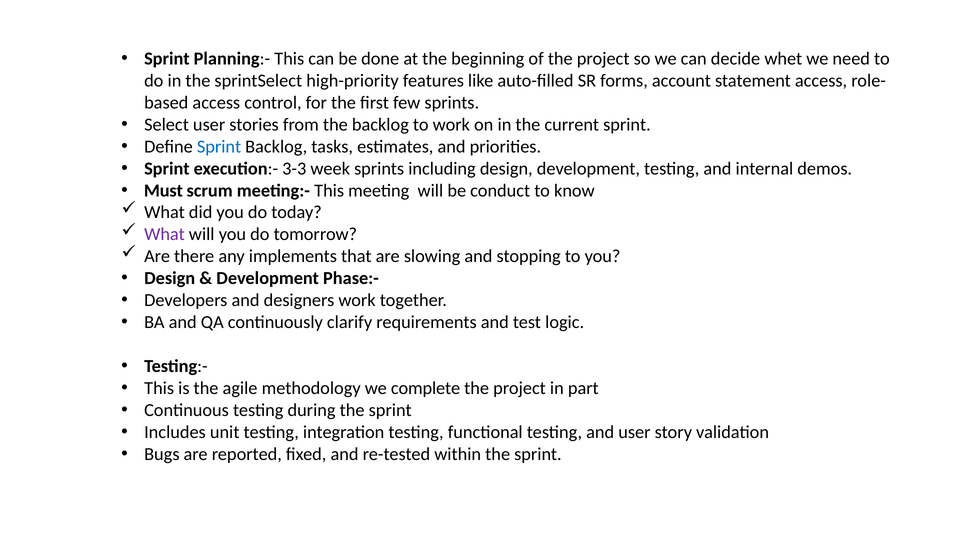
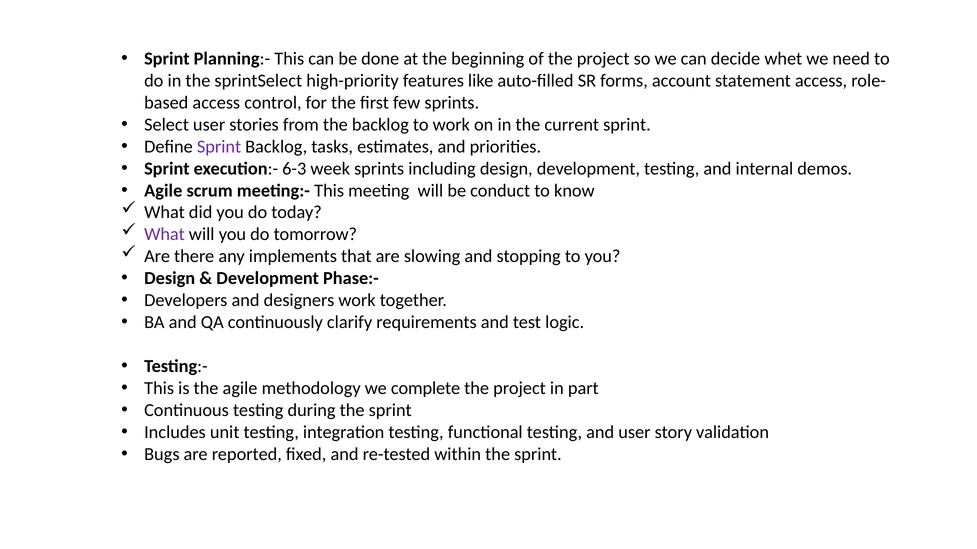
Sprint at (219, 147) colour: blue -> purple
3-3: 3-3 -> 6-3
Must at (163, 191): Must -> Agile
